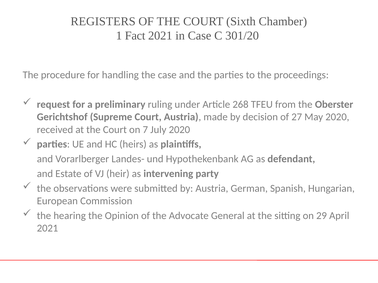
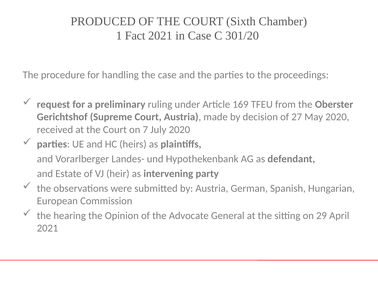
REGISTERS: REGISTERS -> PRODUCED
268: 268 -> 169
